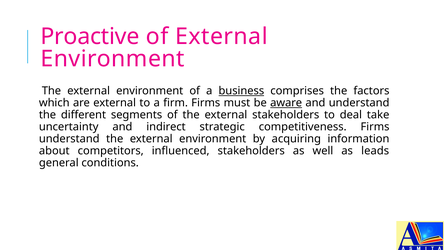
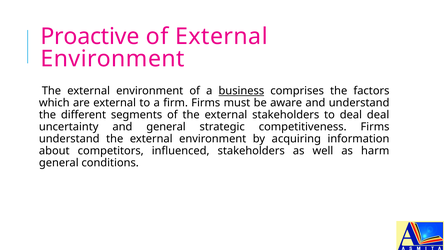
aware underline: present -> none
deal take: take -> deal
and indirect: indirect -> general
leads: leads -> harm
